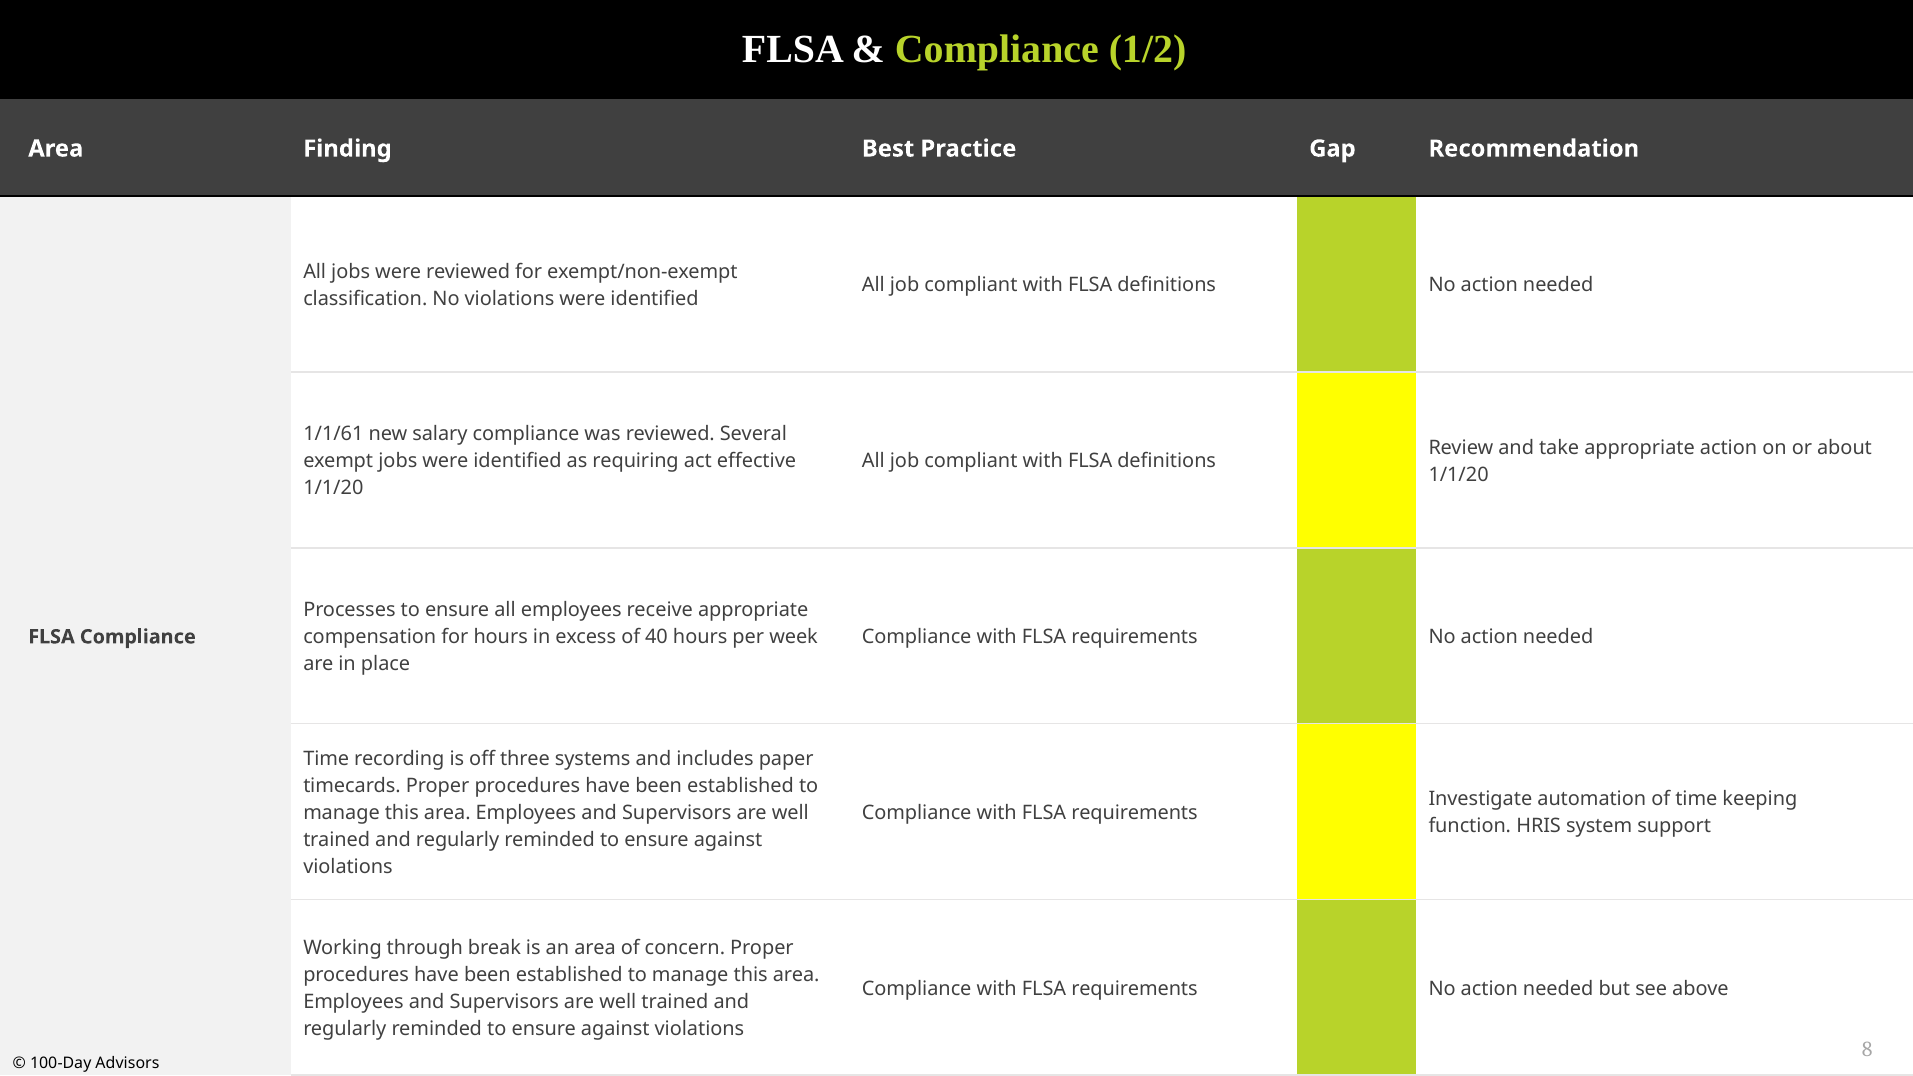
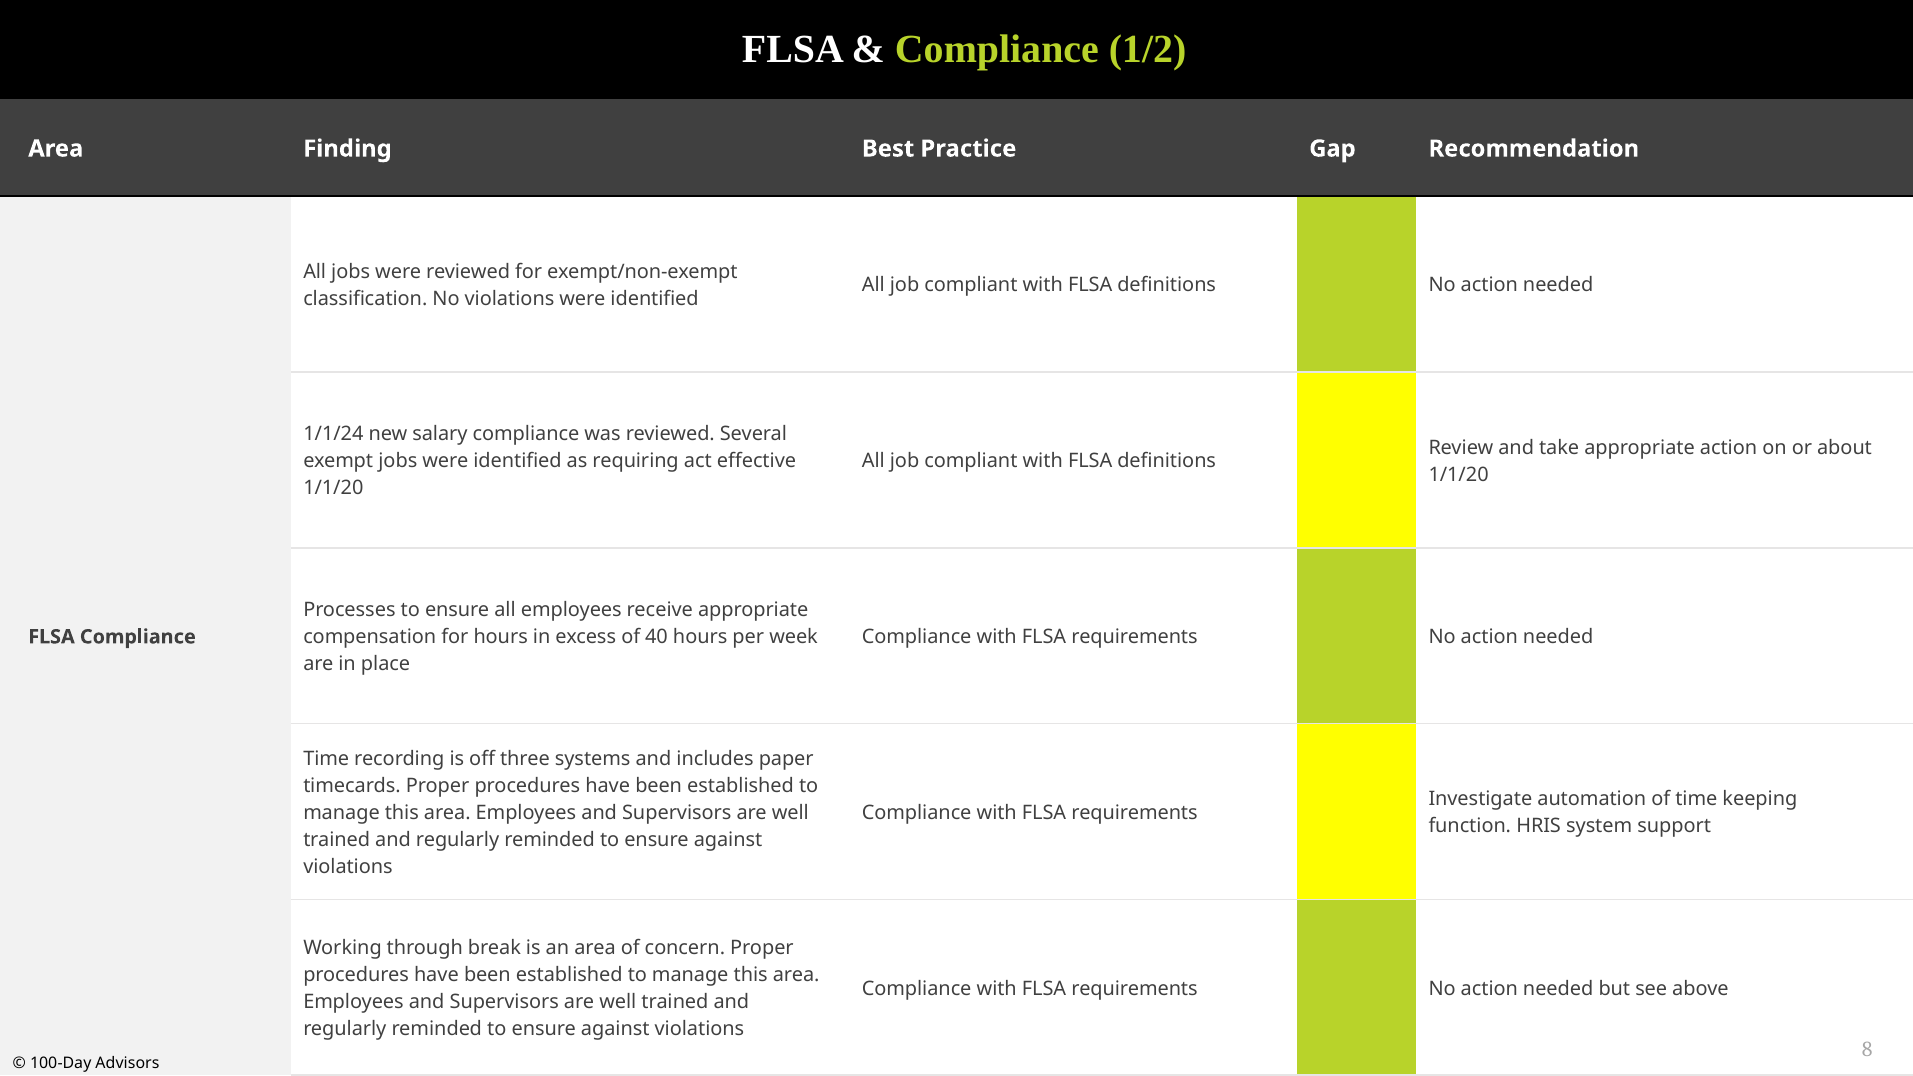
1/1/61: 1/1/61 -> 1/1/24
